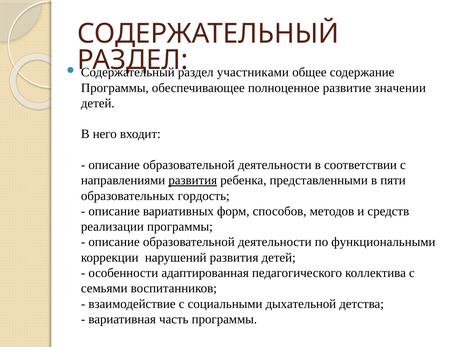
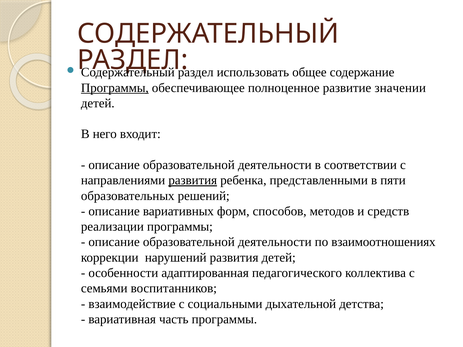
участниками: участниками -> использовать
Программы at (115, 88) underline: none -> present
гордость: гордость -> решений
функциональными: функциональными -> взаимоотношениях
